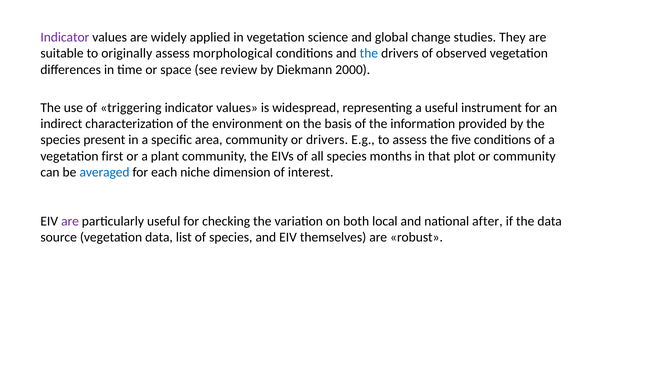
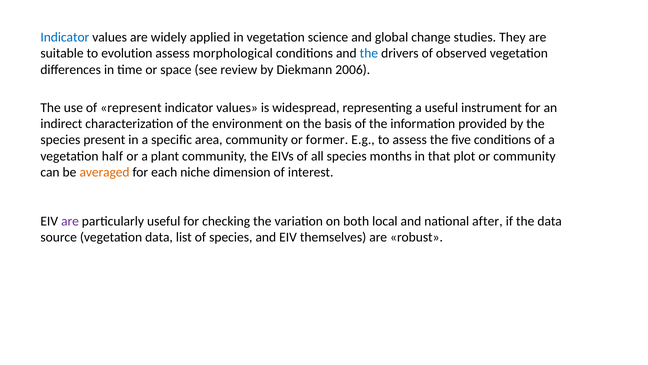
Indicator at (65, 37) colour: purple -> blue
originally: originally -> evolution
2000: 2000 -> 2006
triggering: triggering -> represent
or drivers: drivers -> former
first: first -> half
averaged colour: blue -> orange
